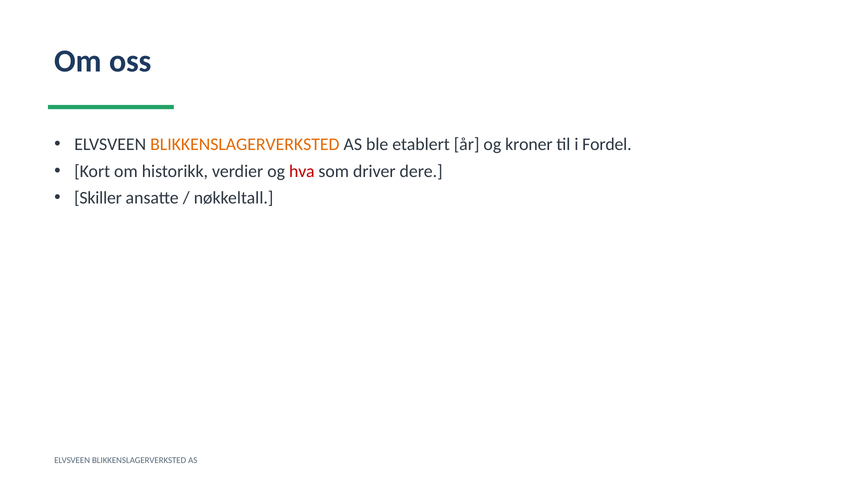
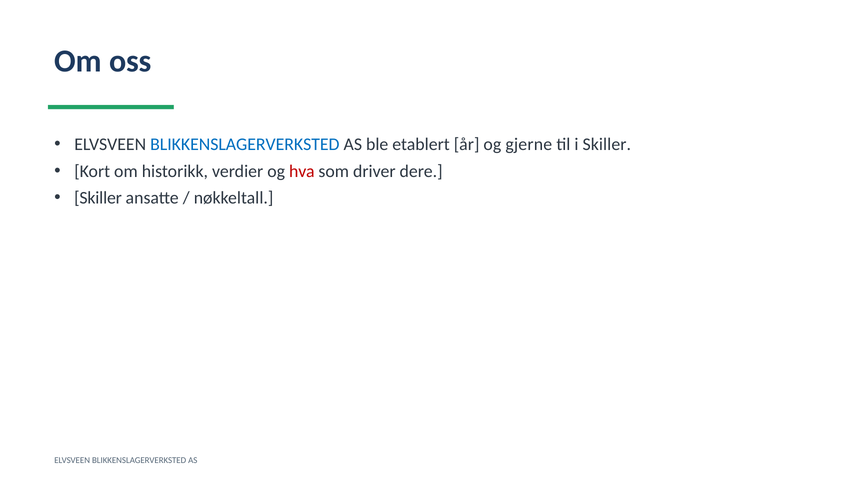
BLIKKENSLAGERVERKSTED at (245, 144) colour: orange -> blue
kroner: kroner -> gjerne
i Fordel: Fordel -> Skiller
